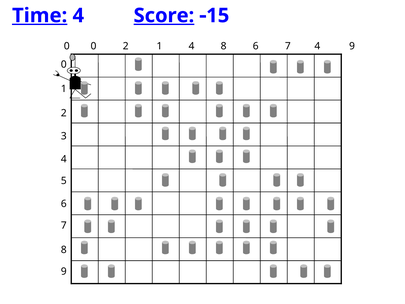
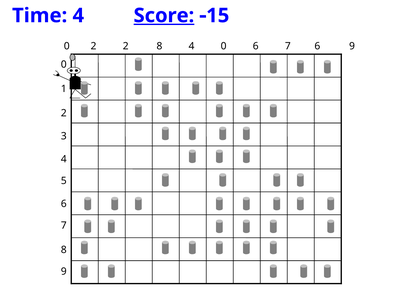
Time underline: present -> none
0 0: 0 -> 2
2 1: 1 -> 8
4 8: 8 -> 0
7 4: 4 -> 6
